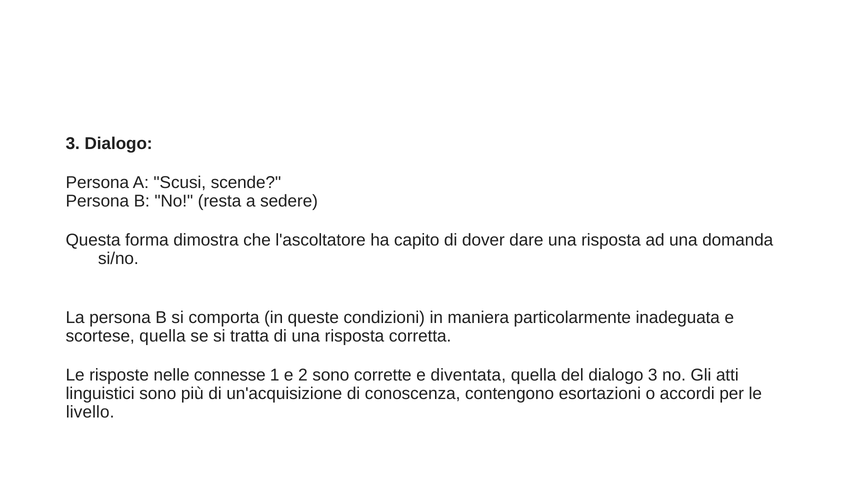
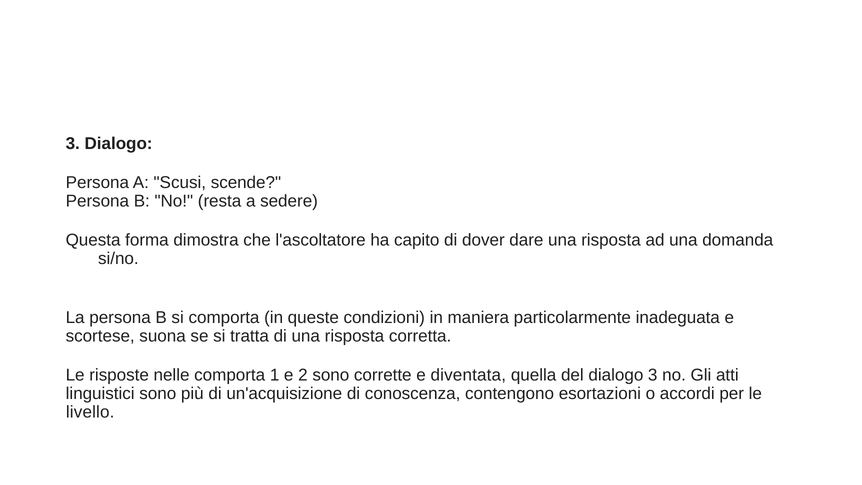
scortese quella: quella -> suona
nelle connesse: connesse -> comporta
